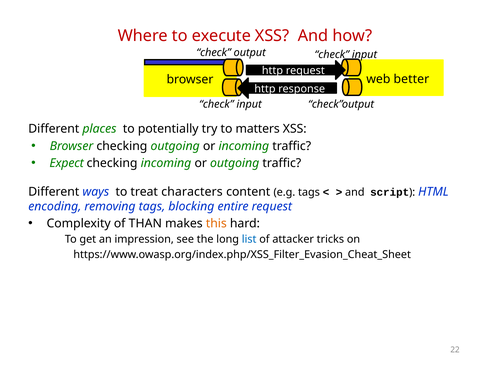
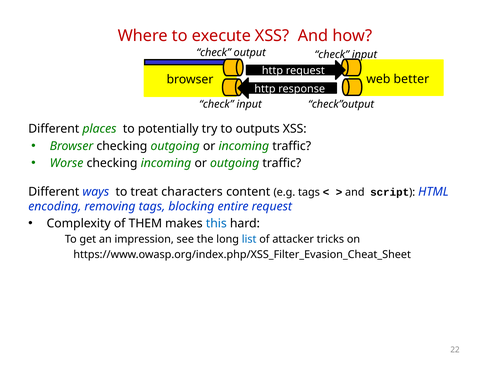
matters: matters -> outputs
Expect: Expect -> Worse
THAN: THAN -> THEM
this colour: orange -> blue
